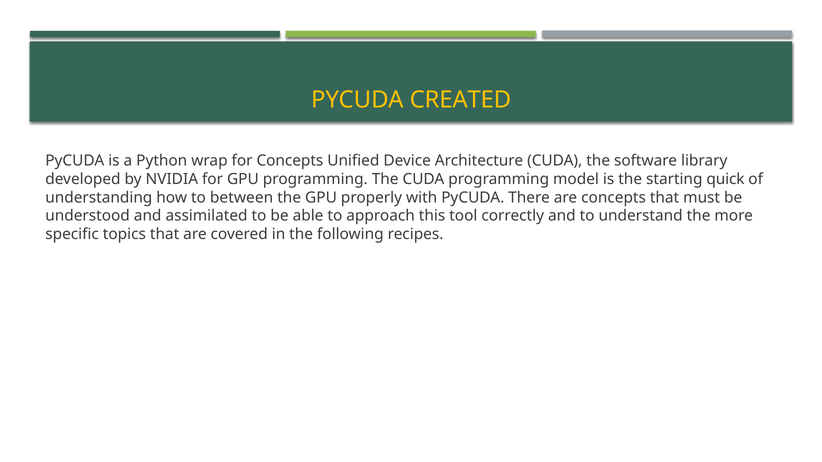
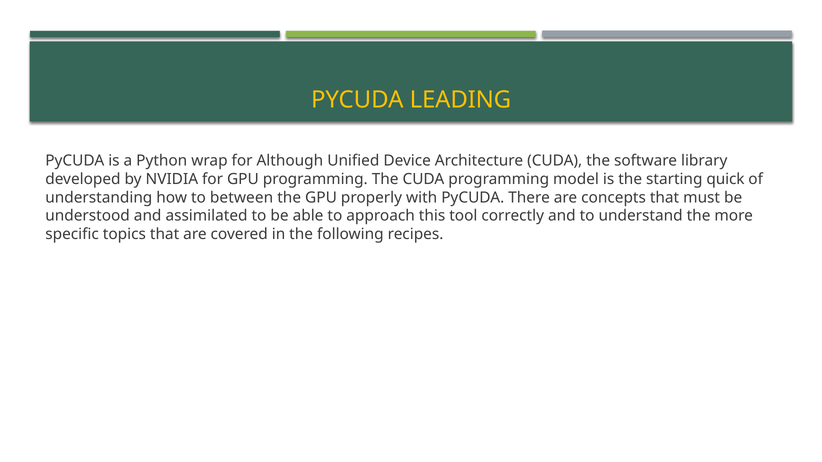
CREATED: CREATED -> LEADING
for Concepts: Concepts -> Although
